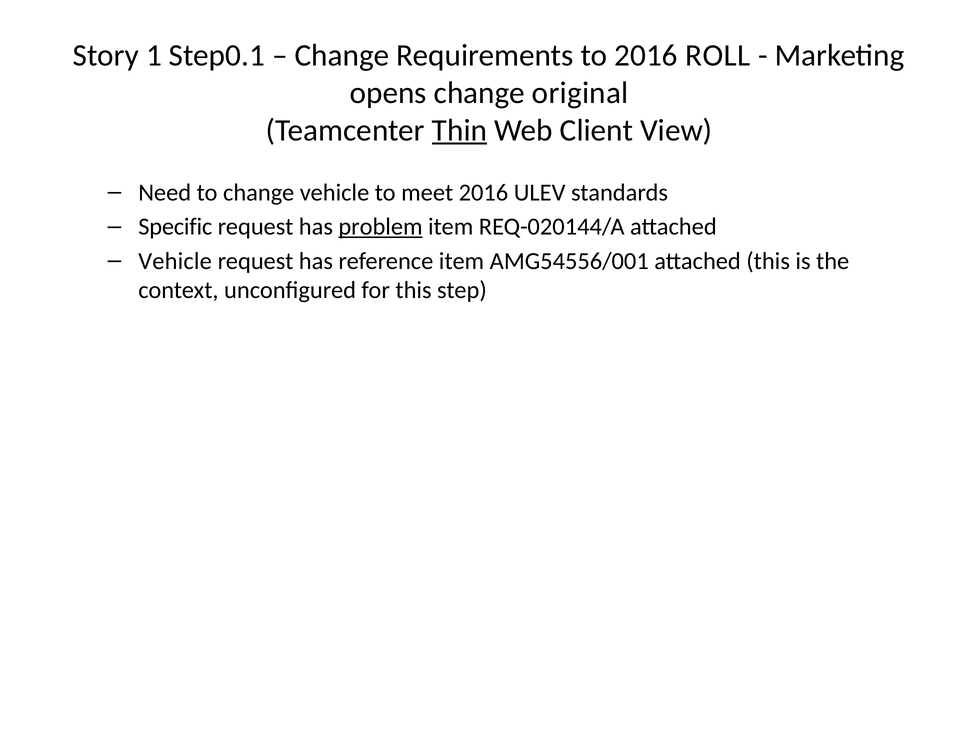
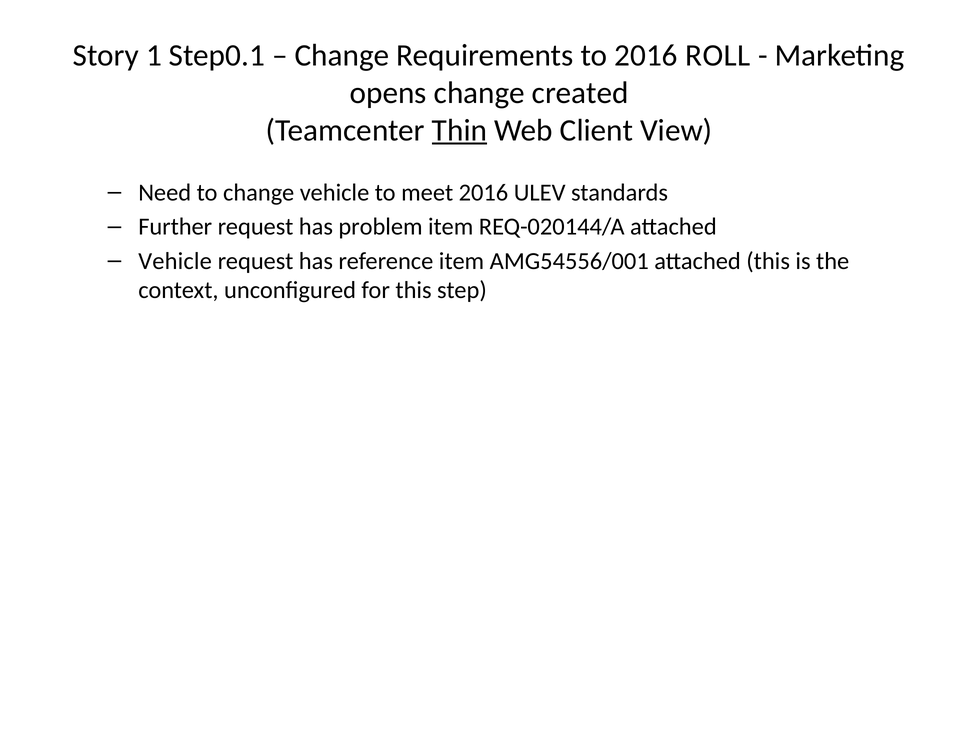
original: original -> created
Specific: Specific -> Further
problem underline: present -> none
